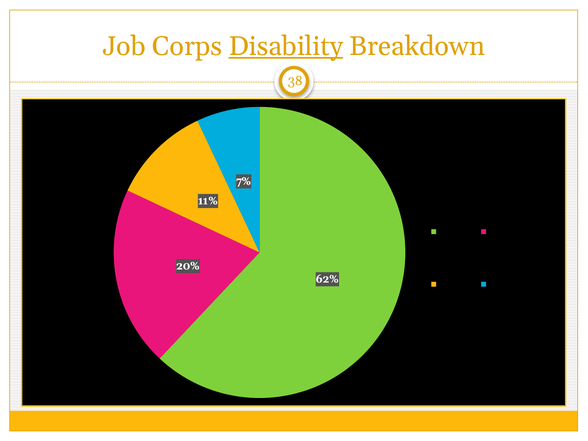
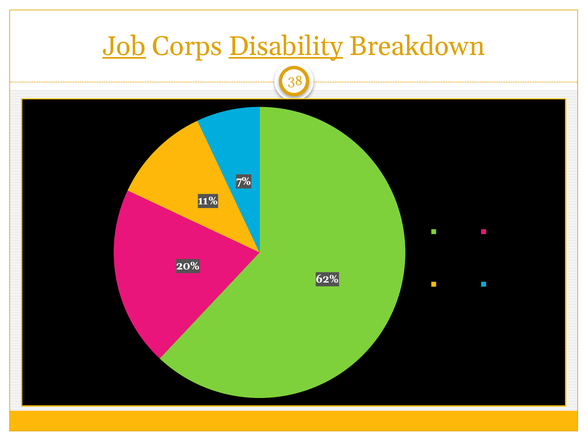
Job underline: none -> present
